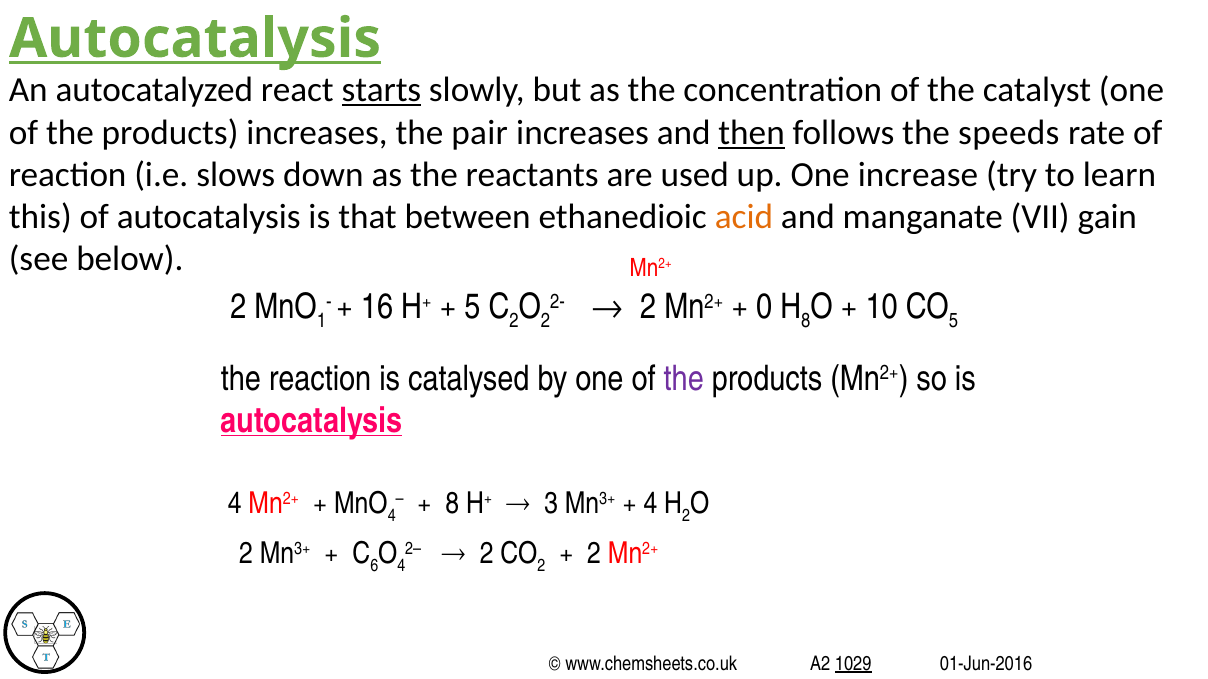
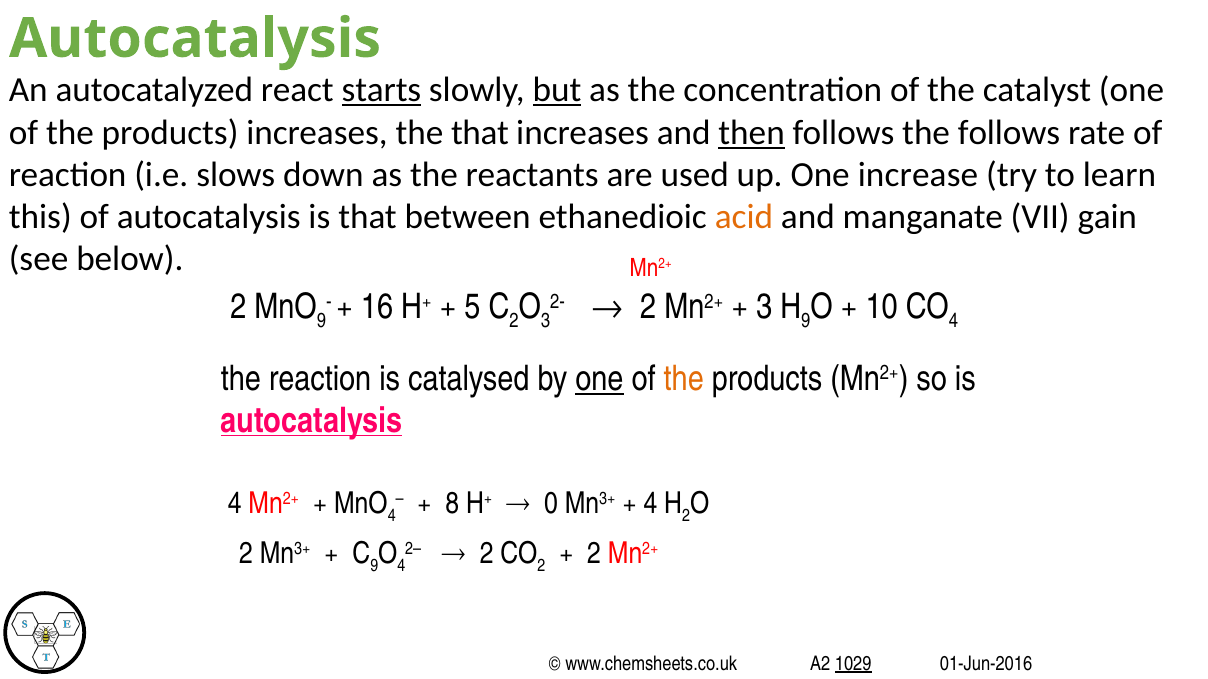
Autocatalysis at (195, 39) underline: present -> none
but underline: none -> present
the pair: pair -> that
the speeds: speeds -> follows
1 at (322, 321): 1 -> 9
2 at (546, 321): 2 -> 3
0 at (764, 307): 0 -> 3
8 at (806, 321): 8 -> 9
5 at (953, 321): 5 -> 4
one at (599, 379) underline: none -> present
the at (684, 379) colour: purple -> orange
3: 3 -> 0
6 at (374, 566): 6 -> 9
